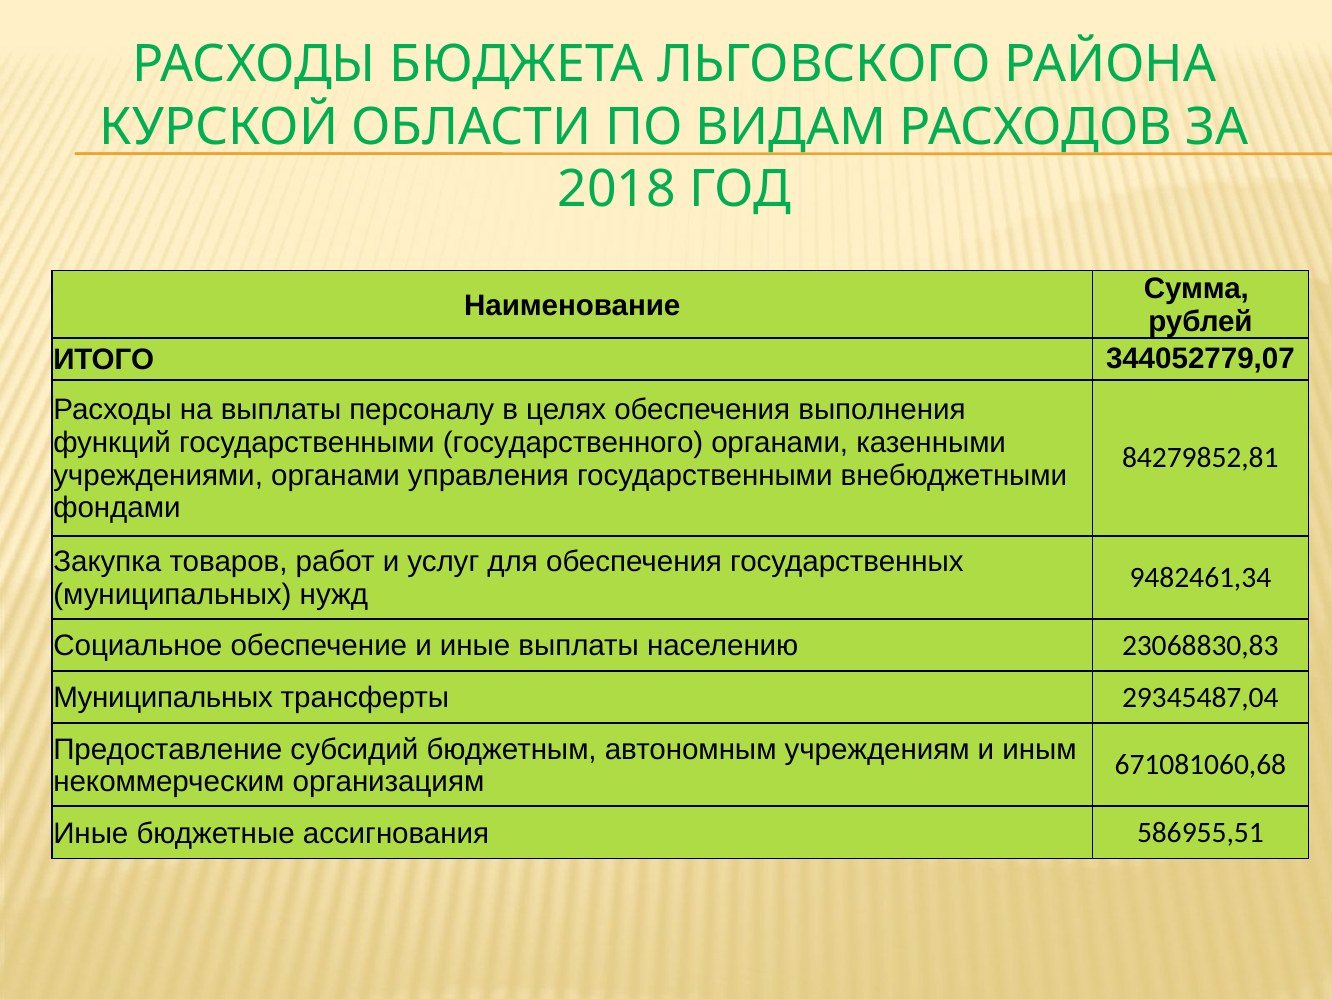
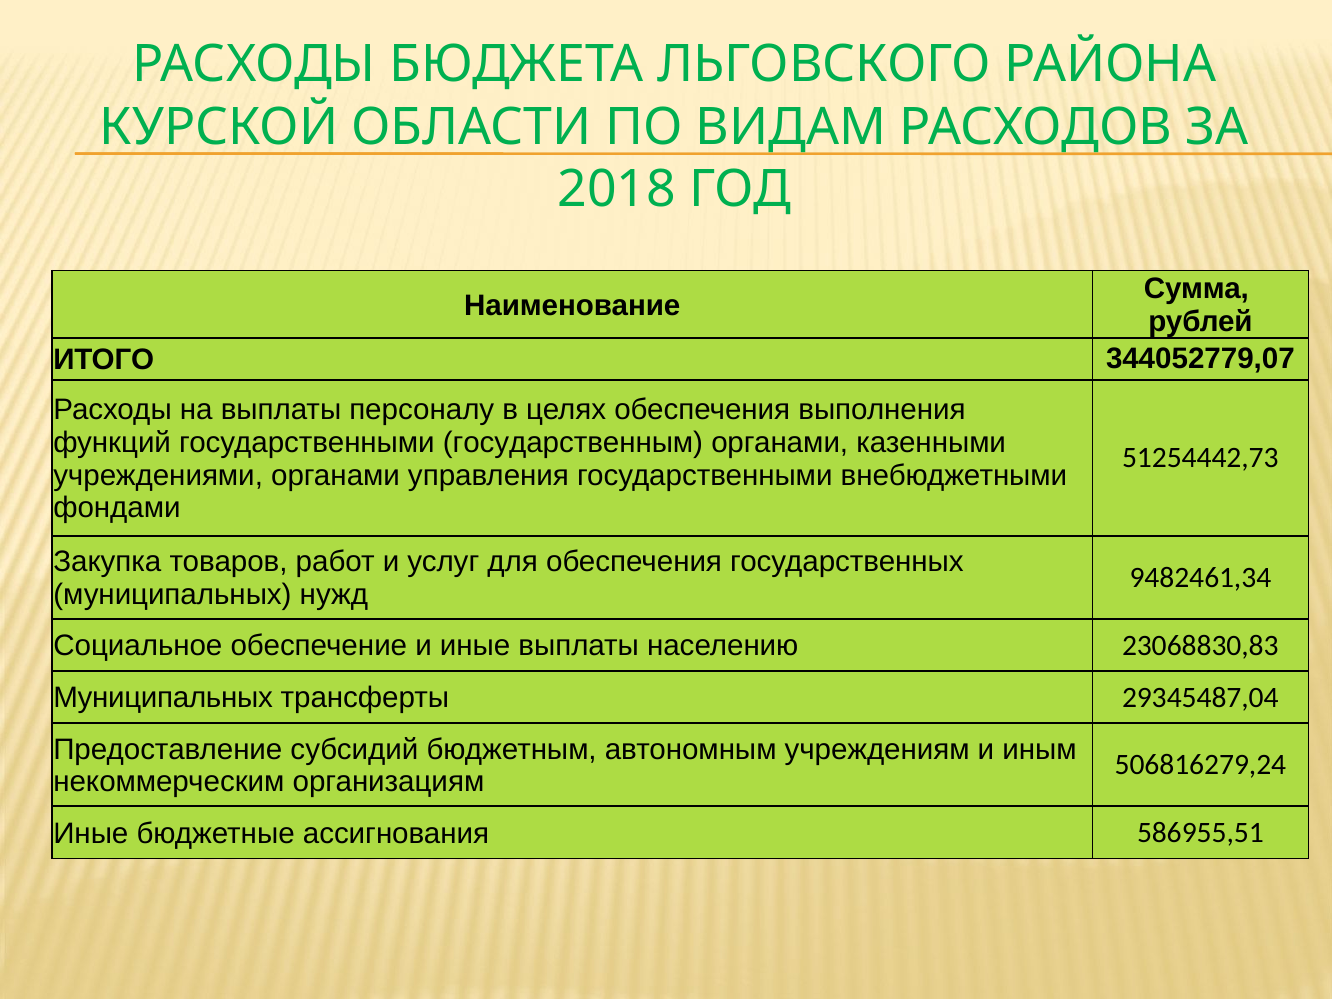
государственного: государственного -> государственным
84279852,81: 84279852,81 -> 51254442,73
671081060,68: 671081060,68 -> 506816279,24
